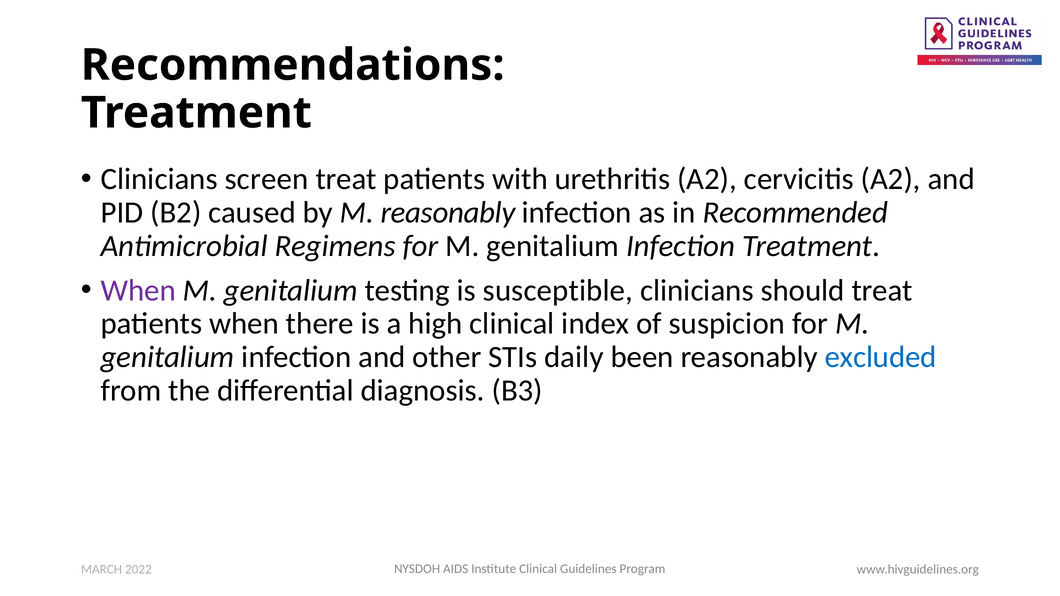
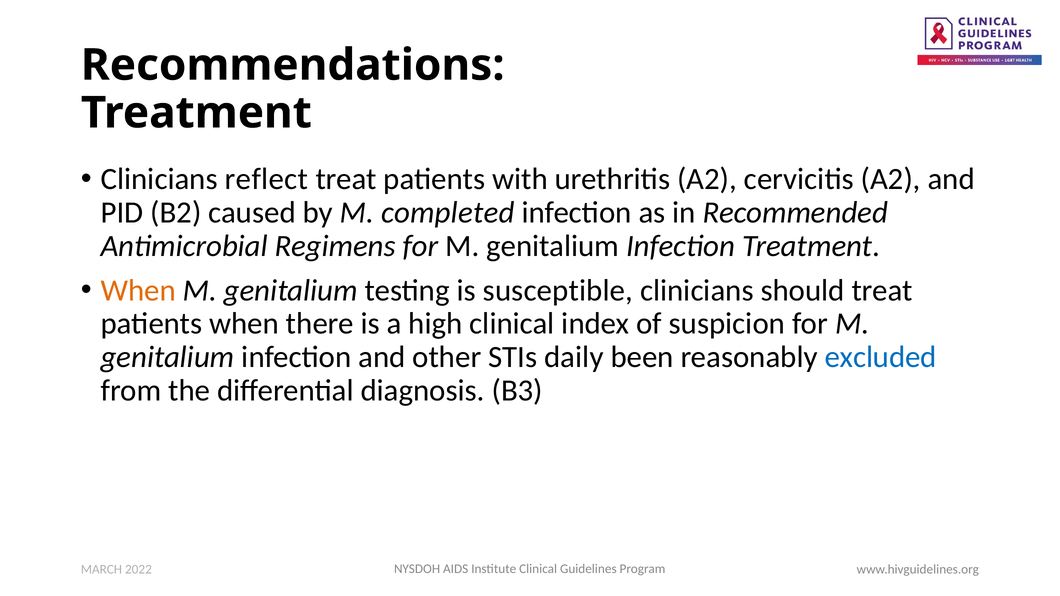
screen: screen -> reflect
M reasonably: reasonably -> completed
When at (138, 290) colour: purple -> orange
